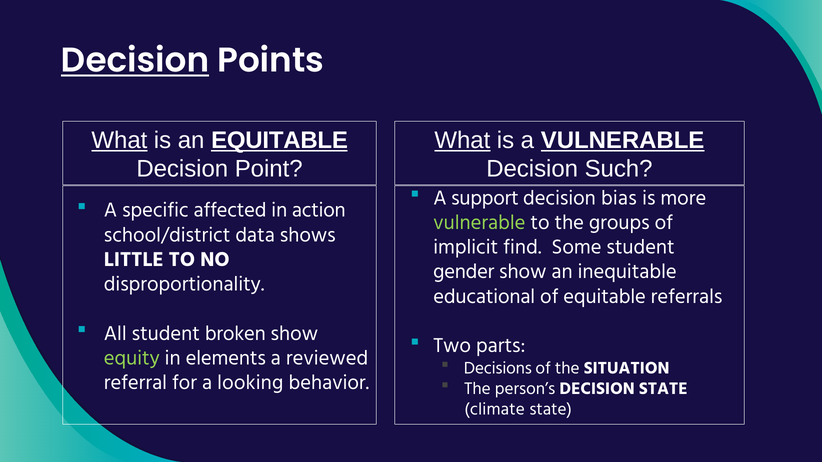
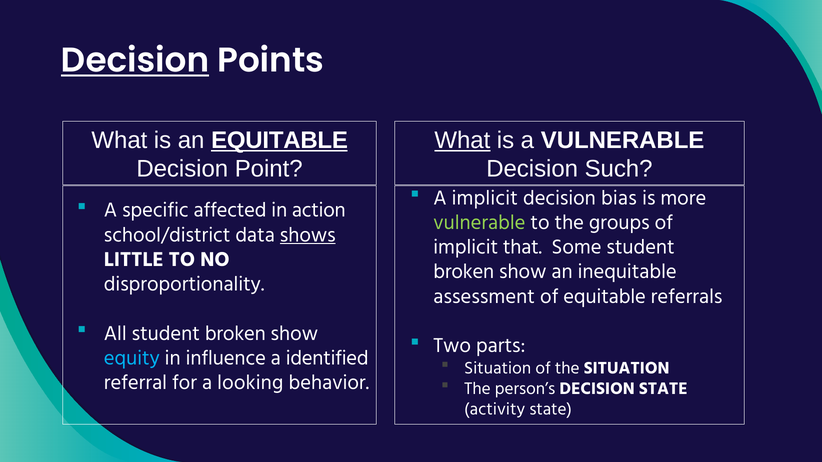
What at (119, 140) underline: present -> none
VULNERABLE at (623, 140) underline: present -> none
A support: support -> implicit
shows underline: none -> present
find: find -> that
gender at (464, 272): gender -> broken
educational: educational -> assessment
equity colour: light green -> light blue
elements: elements -> influence
reviewed: reviewed -> identified
Decisions at (498, 368): Decisions -> Situation
climate: climate -> activity
